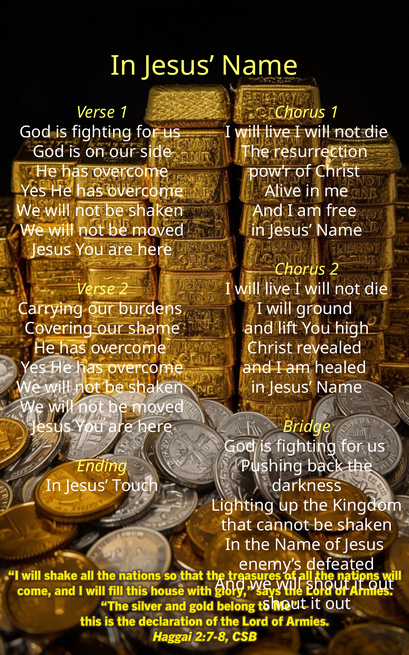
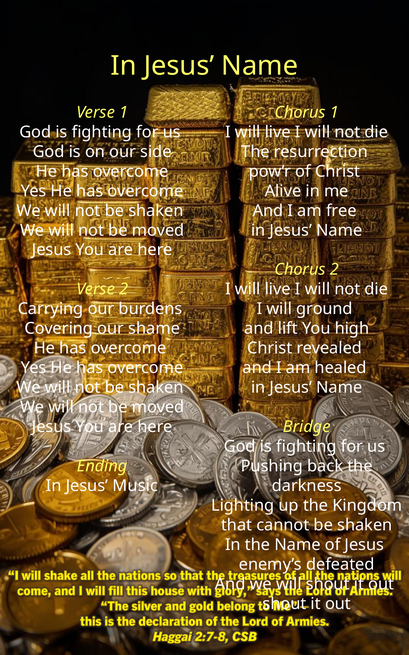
Touch: Touch -> Music
